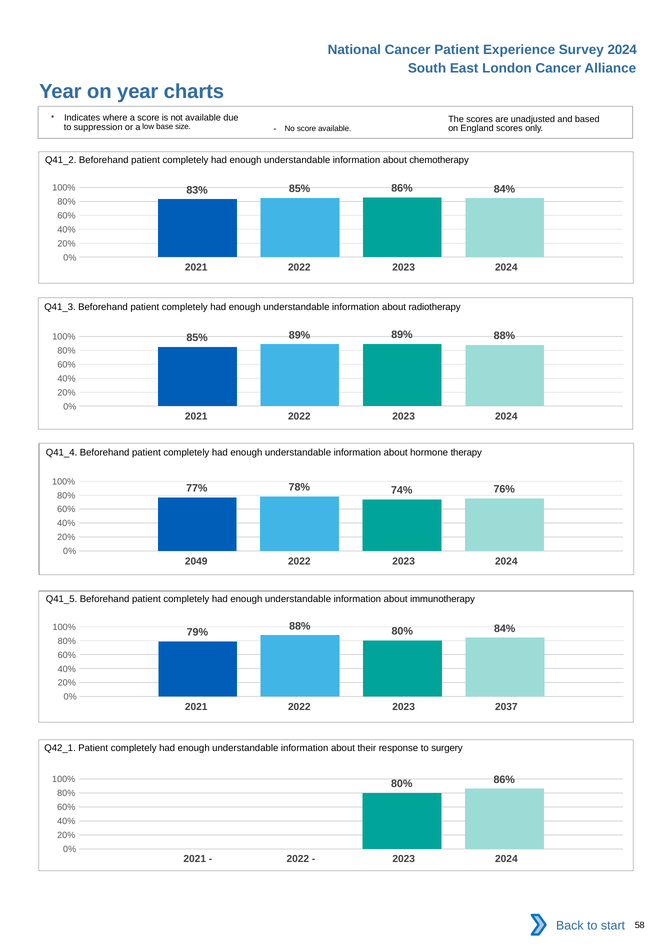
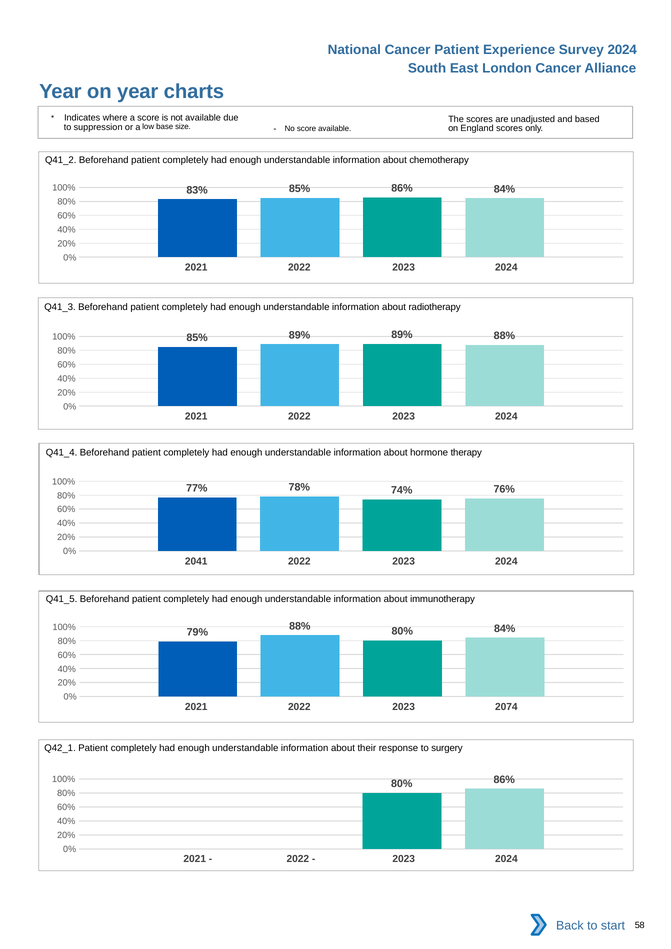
2049: 2049 -> 2041
2037: 2037 -> 2074
